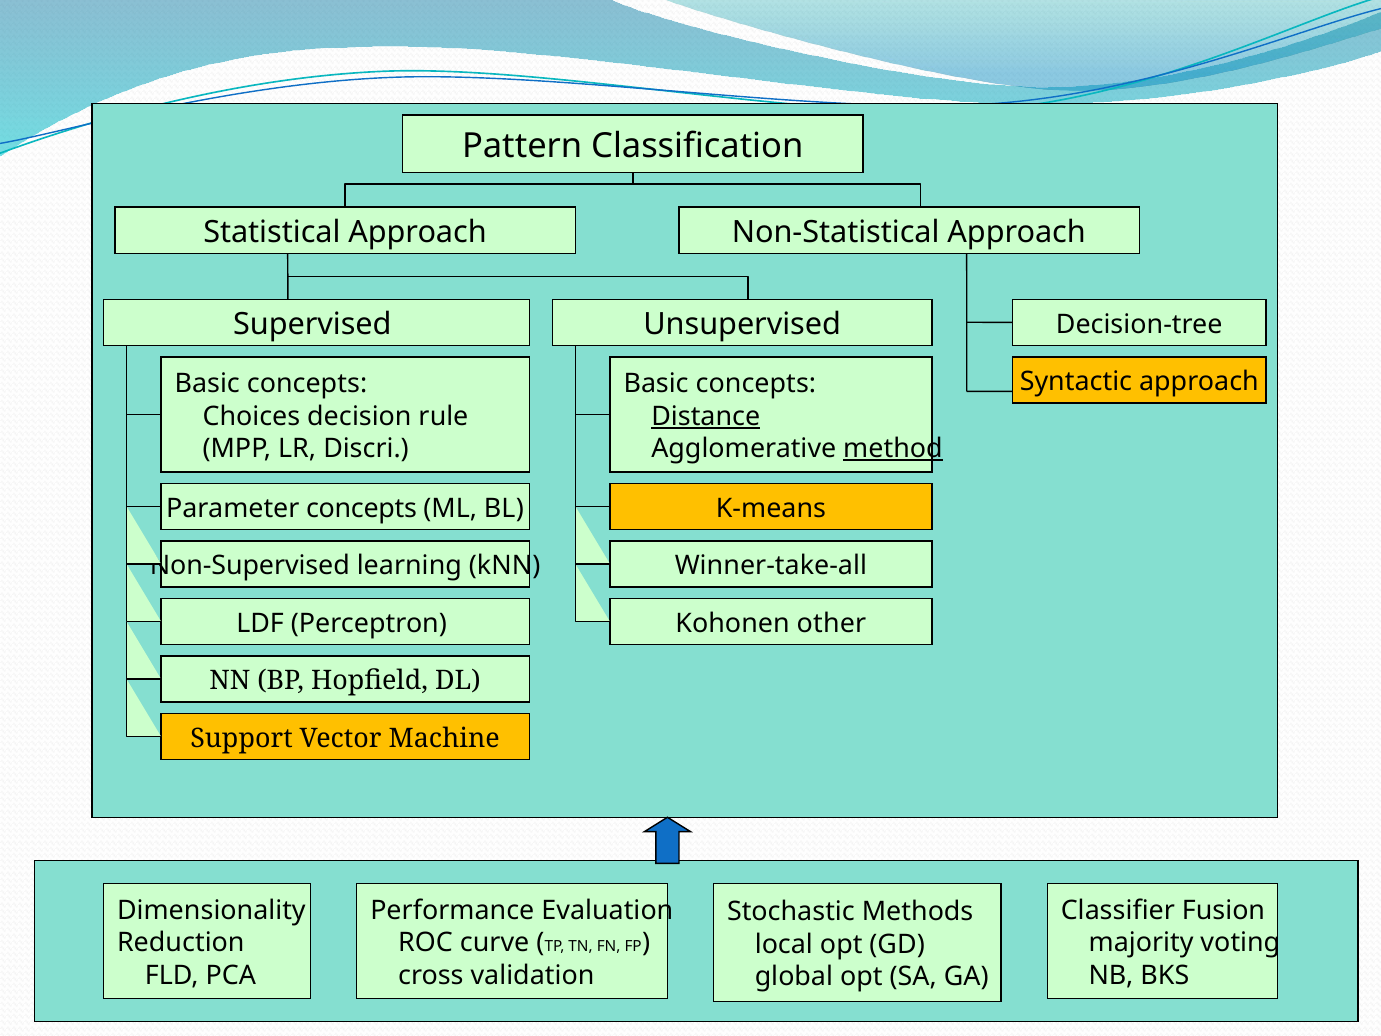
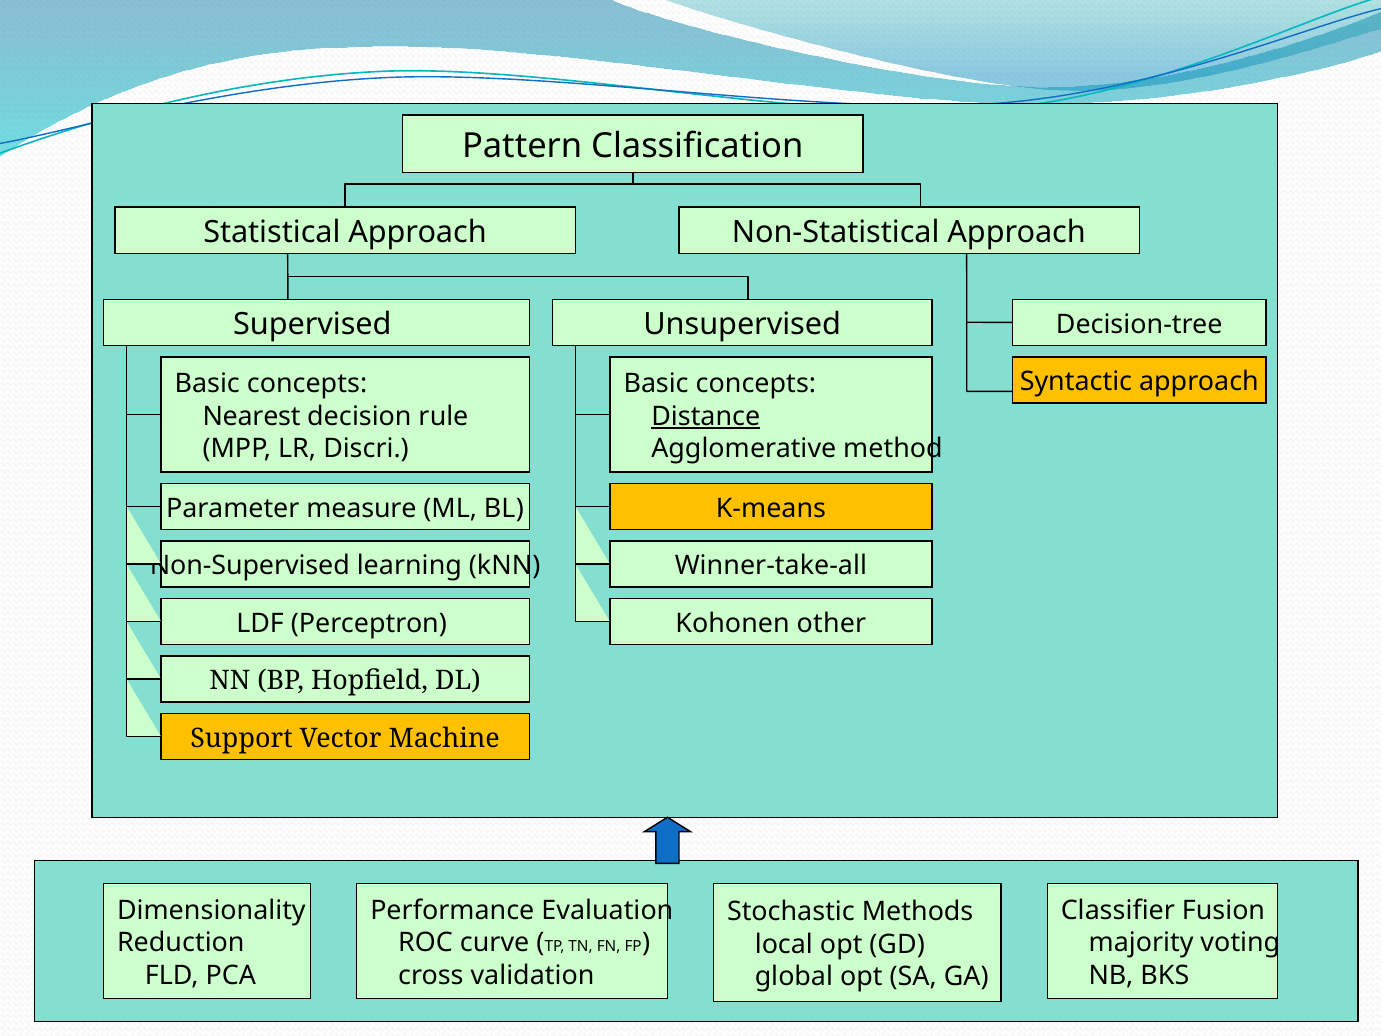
Choices: Choices -> Nearest
method underline: present -> none
Parameter concepts: concepts -> measure
